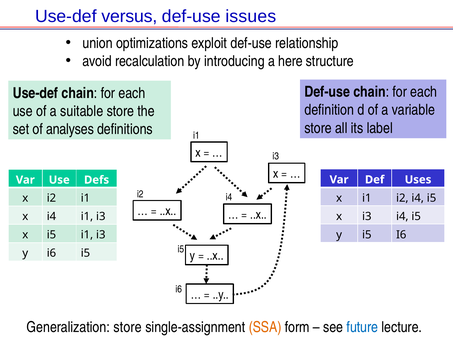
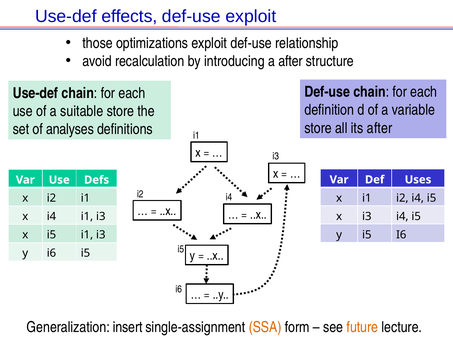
versus: versus -> effects
def-use issues: issues -> exploit
union: union -> those
a here: here -> after
its label: label -> after
Generalization store: store -> insert
future colour: blue -> orange
